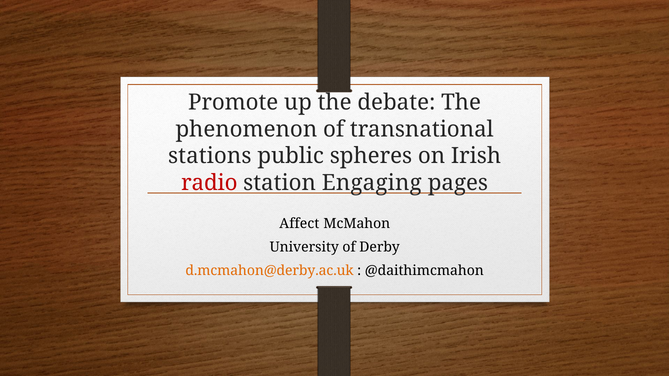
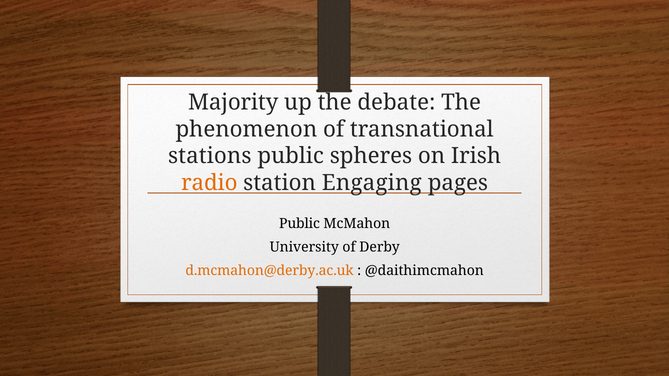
Promote: Promote -> Majority
radio colour: red -> orange
Affect at (299, 224): Affect -> Public
